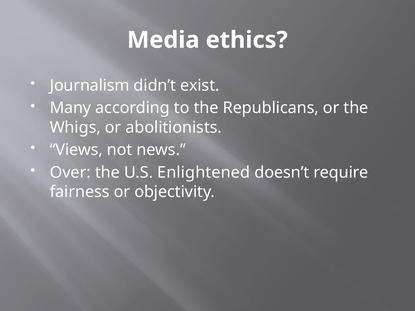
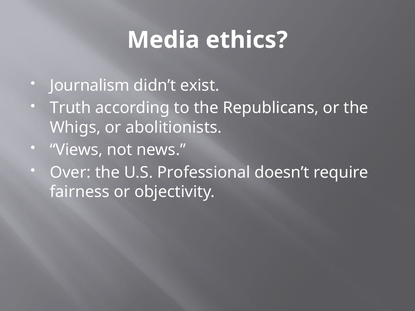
Many: Many -> Truth
Enlightened: Enlightened -> Professional
